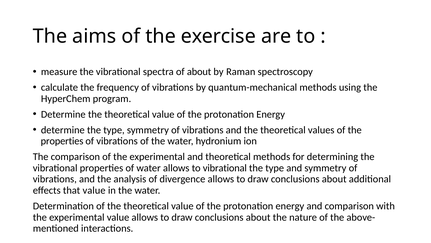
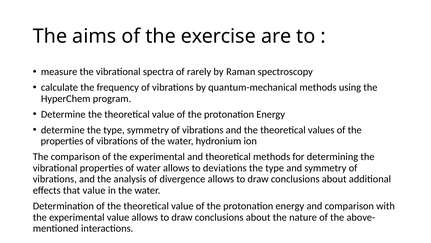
of about: about -> rarely
to vibrational: vibrational -> deviations
